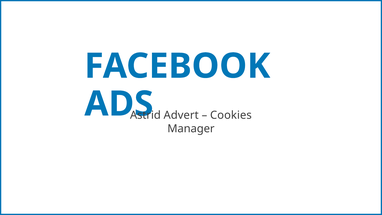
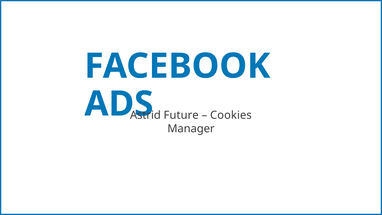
Advert: Advert -> Future
